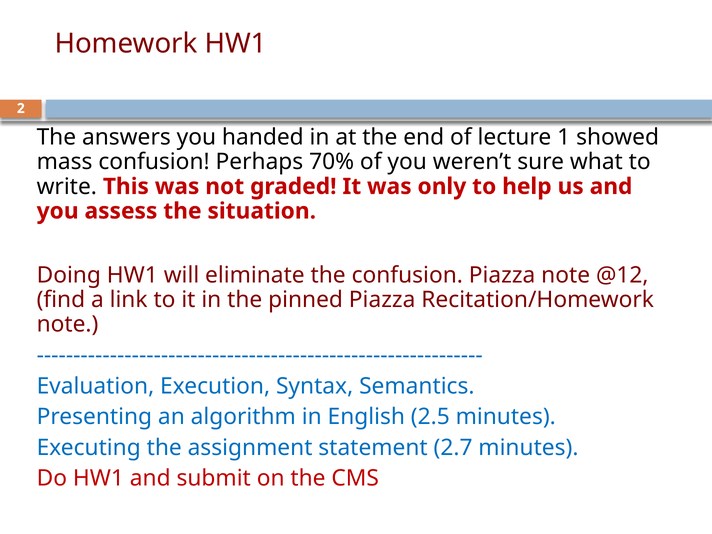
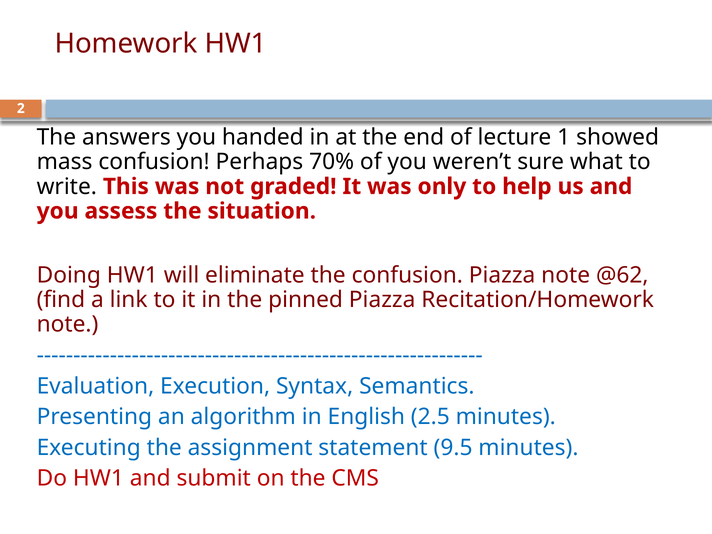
@12: @12 -> @62
2.7: 2.7 -> 9.5
